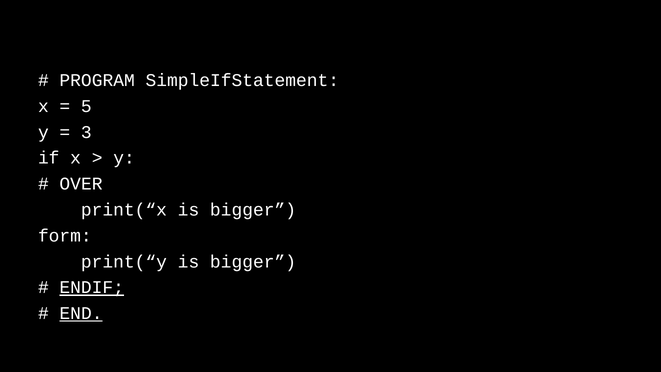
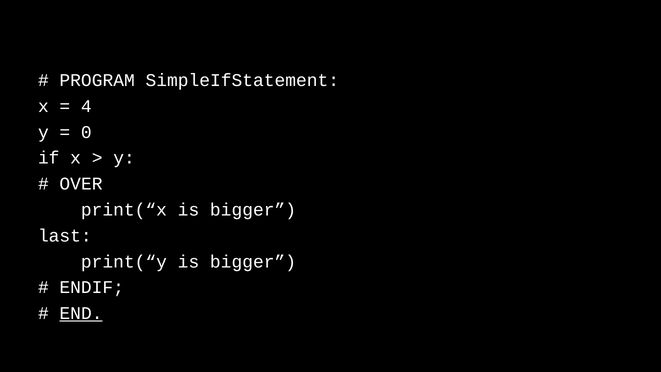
5: 5 -> 4
3: 3 -> 0
form: form -> last
ENDIF underline: present -> none
